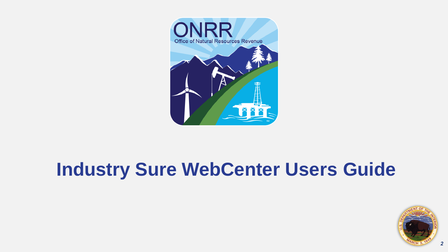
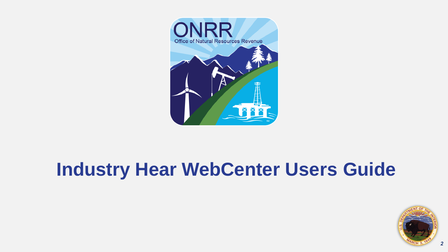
Sure: Sure -> Hear
